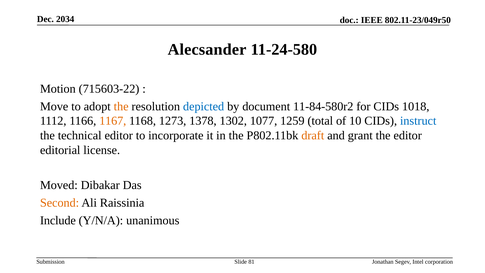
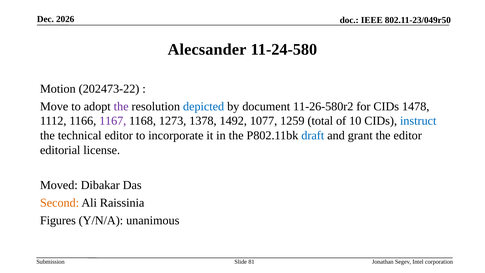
2034: 2034 -> 2026
715603-22: 715603-22 -> 202473-22
the at (121, 106) colour: orange -> purple
11-84-580r2: 11-84-580r2 -> 11-26-580r2
1018: 1018 -> 1478
1167 colour: orange -> purple
1302: 1302 -> 1492
draft colour: orange -> blue
Include: Include -> Figures
